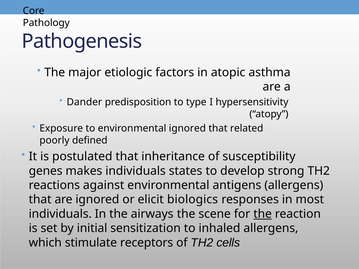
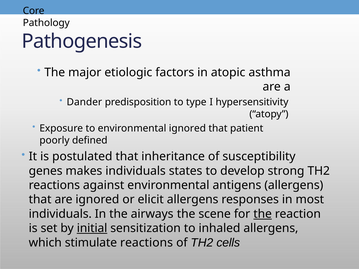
related: related -> patient
elicit biologics: biologics -> allergens
initial underline: none -> present
stimulate receptors: receptors -> reactions
